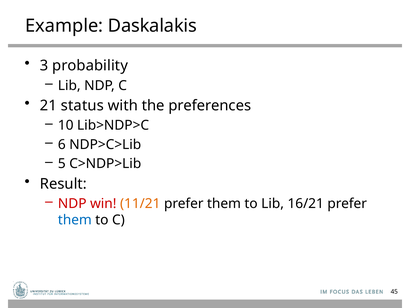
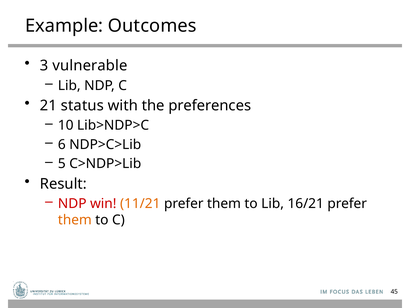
Daskalakis: Daskalakis -> Outcomes
probability: probability -> vulnerable
them at (75, 220) colour: blue -> orange
